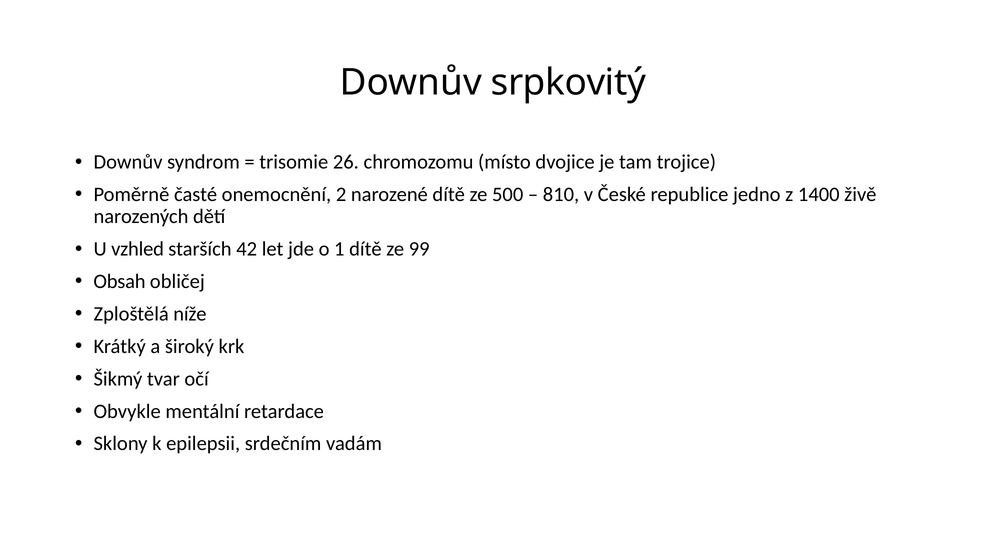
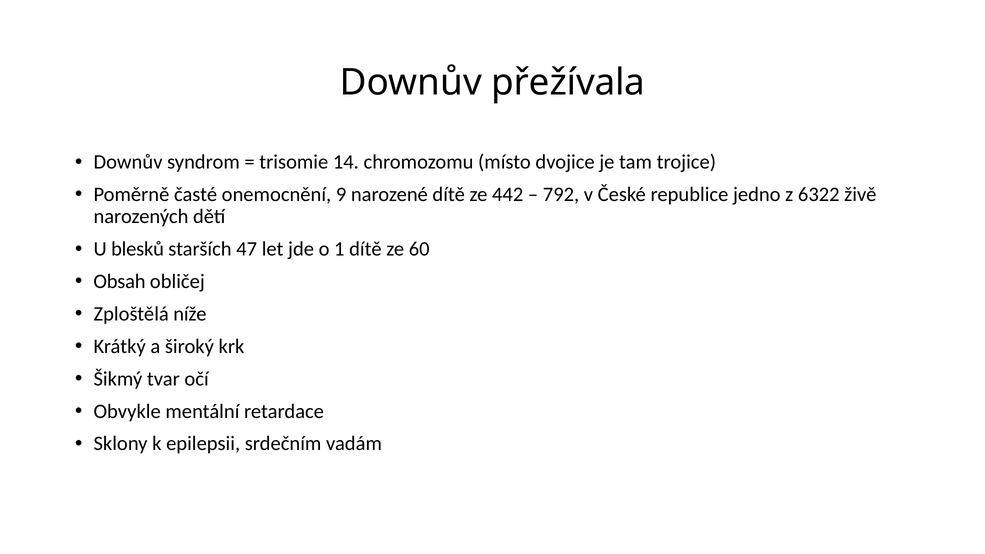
srpkovitý: srpkovitý -> přežívala
26: 26 -> 14
2: 2 -> 9
500: 500 -> 442
810: 810 -> 792
1400: 1400 -> 6322
vzhled: vzhled -> blesků
42: 42 -> 47
99: 99 -> 60
